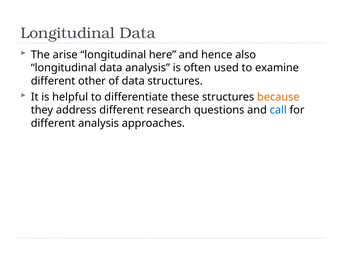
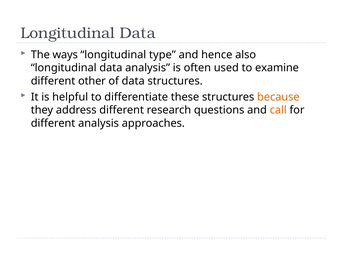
arise: arise -> ways
here: here -> type
call colour: blue -> orange
